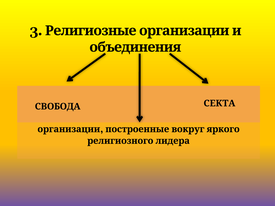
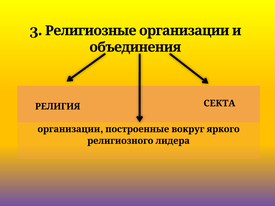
СВОБОДА: СВОБОДА -> РЕЛИГИЯ
